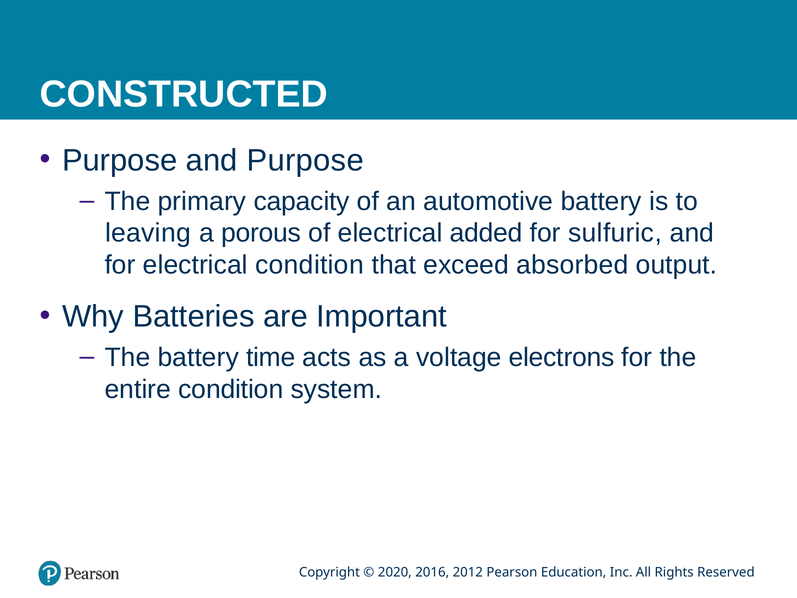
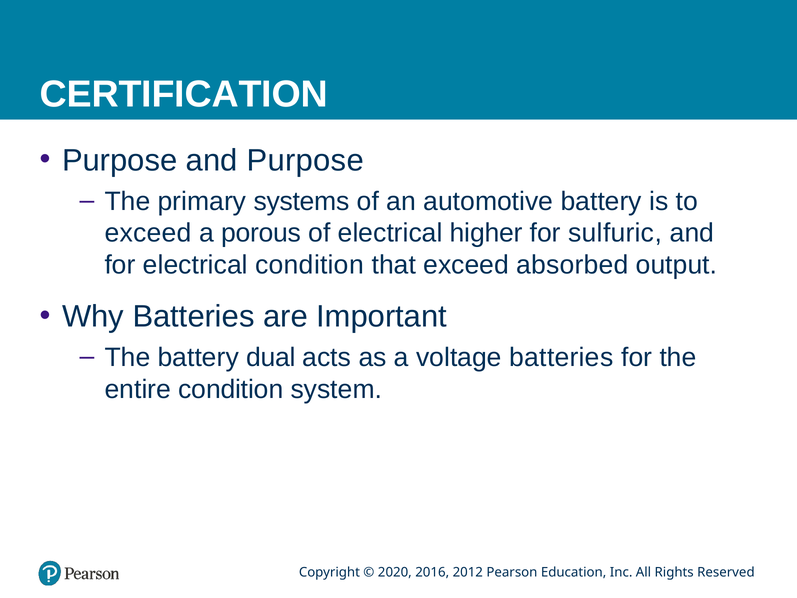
CONSTRUCTED: CONSTRUCTED -> CERTIFICATION
capacity: capacity -> systems
leaving at (148, 233): leaving -> exceed
added: added -> higher
time: time -> dual
voltage electrons: electrons -> batteries
